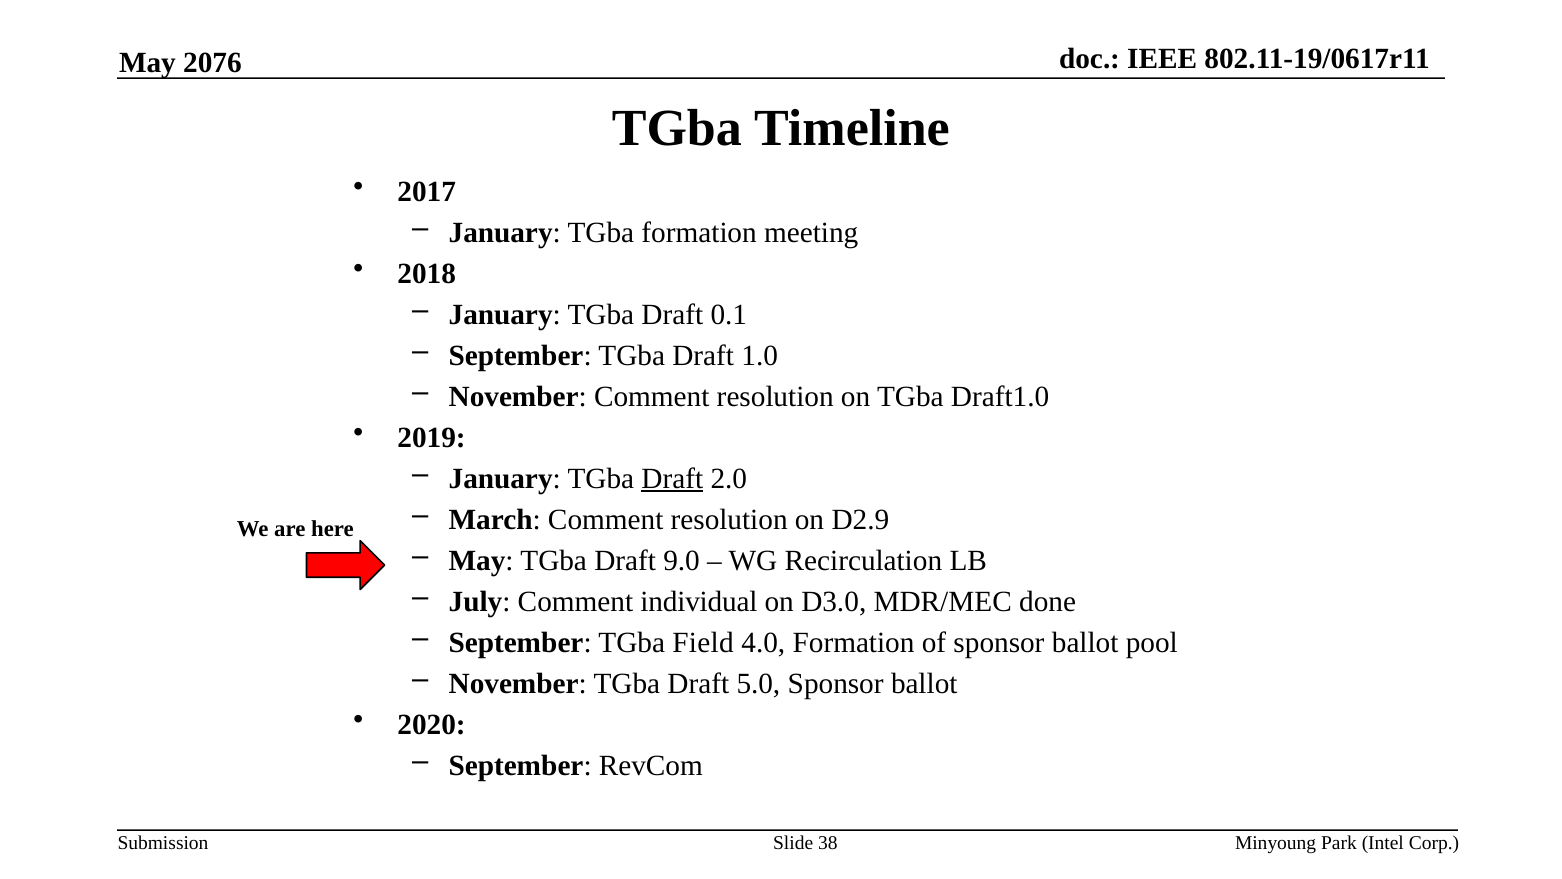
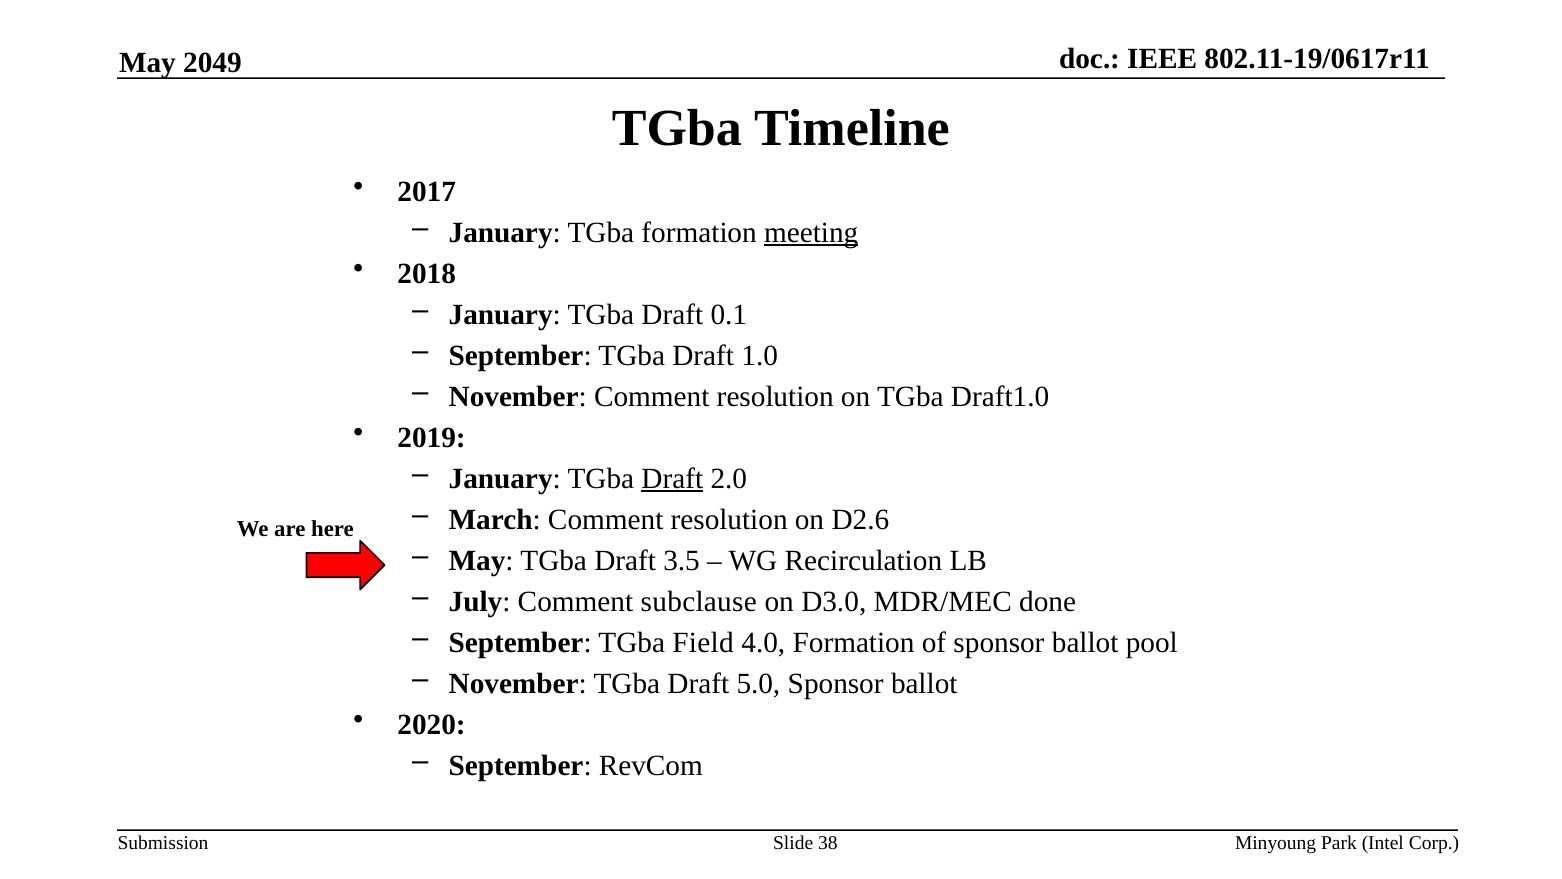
2076: 2076 -> 2049
meeting underline: none -> present
D2.9: D2.9 -> D2.6
9.0: 9.0 -> 3.5
individual: individual -> subclause
